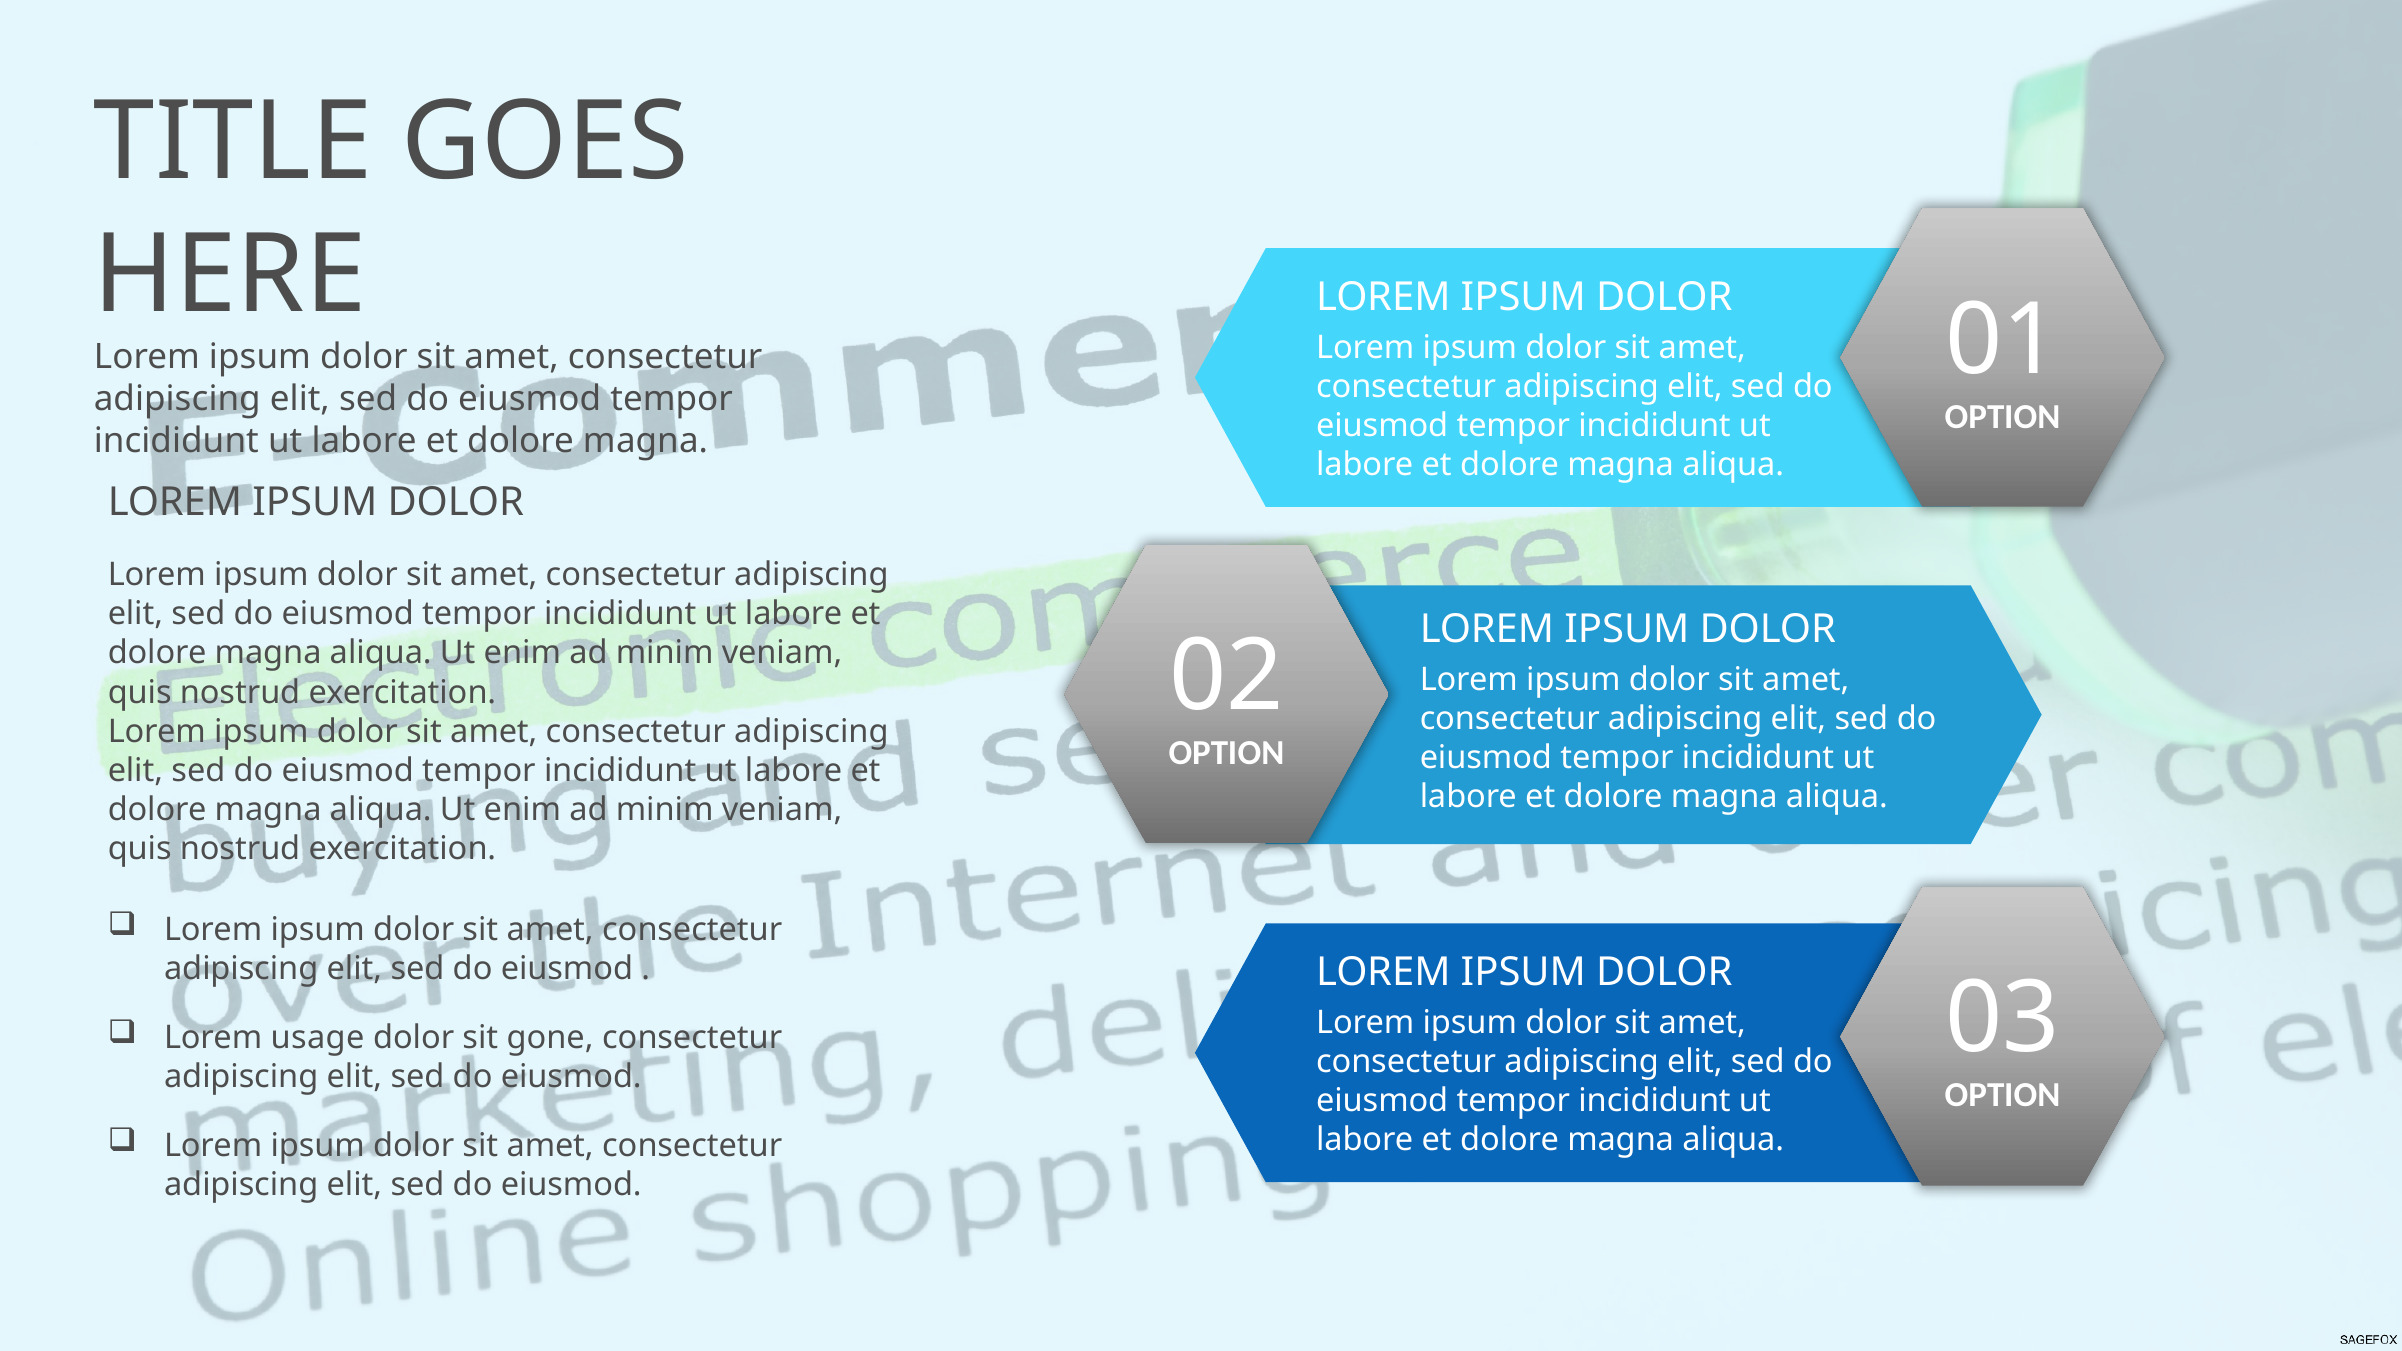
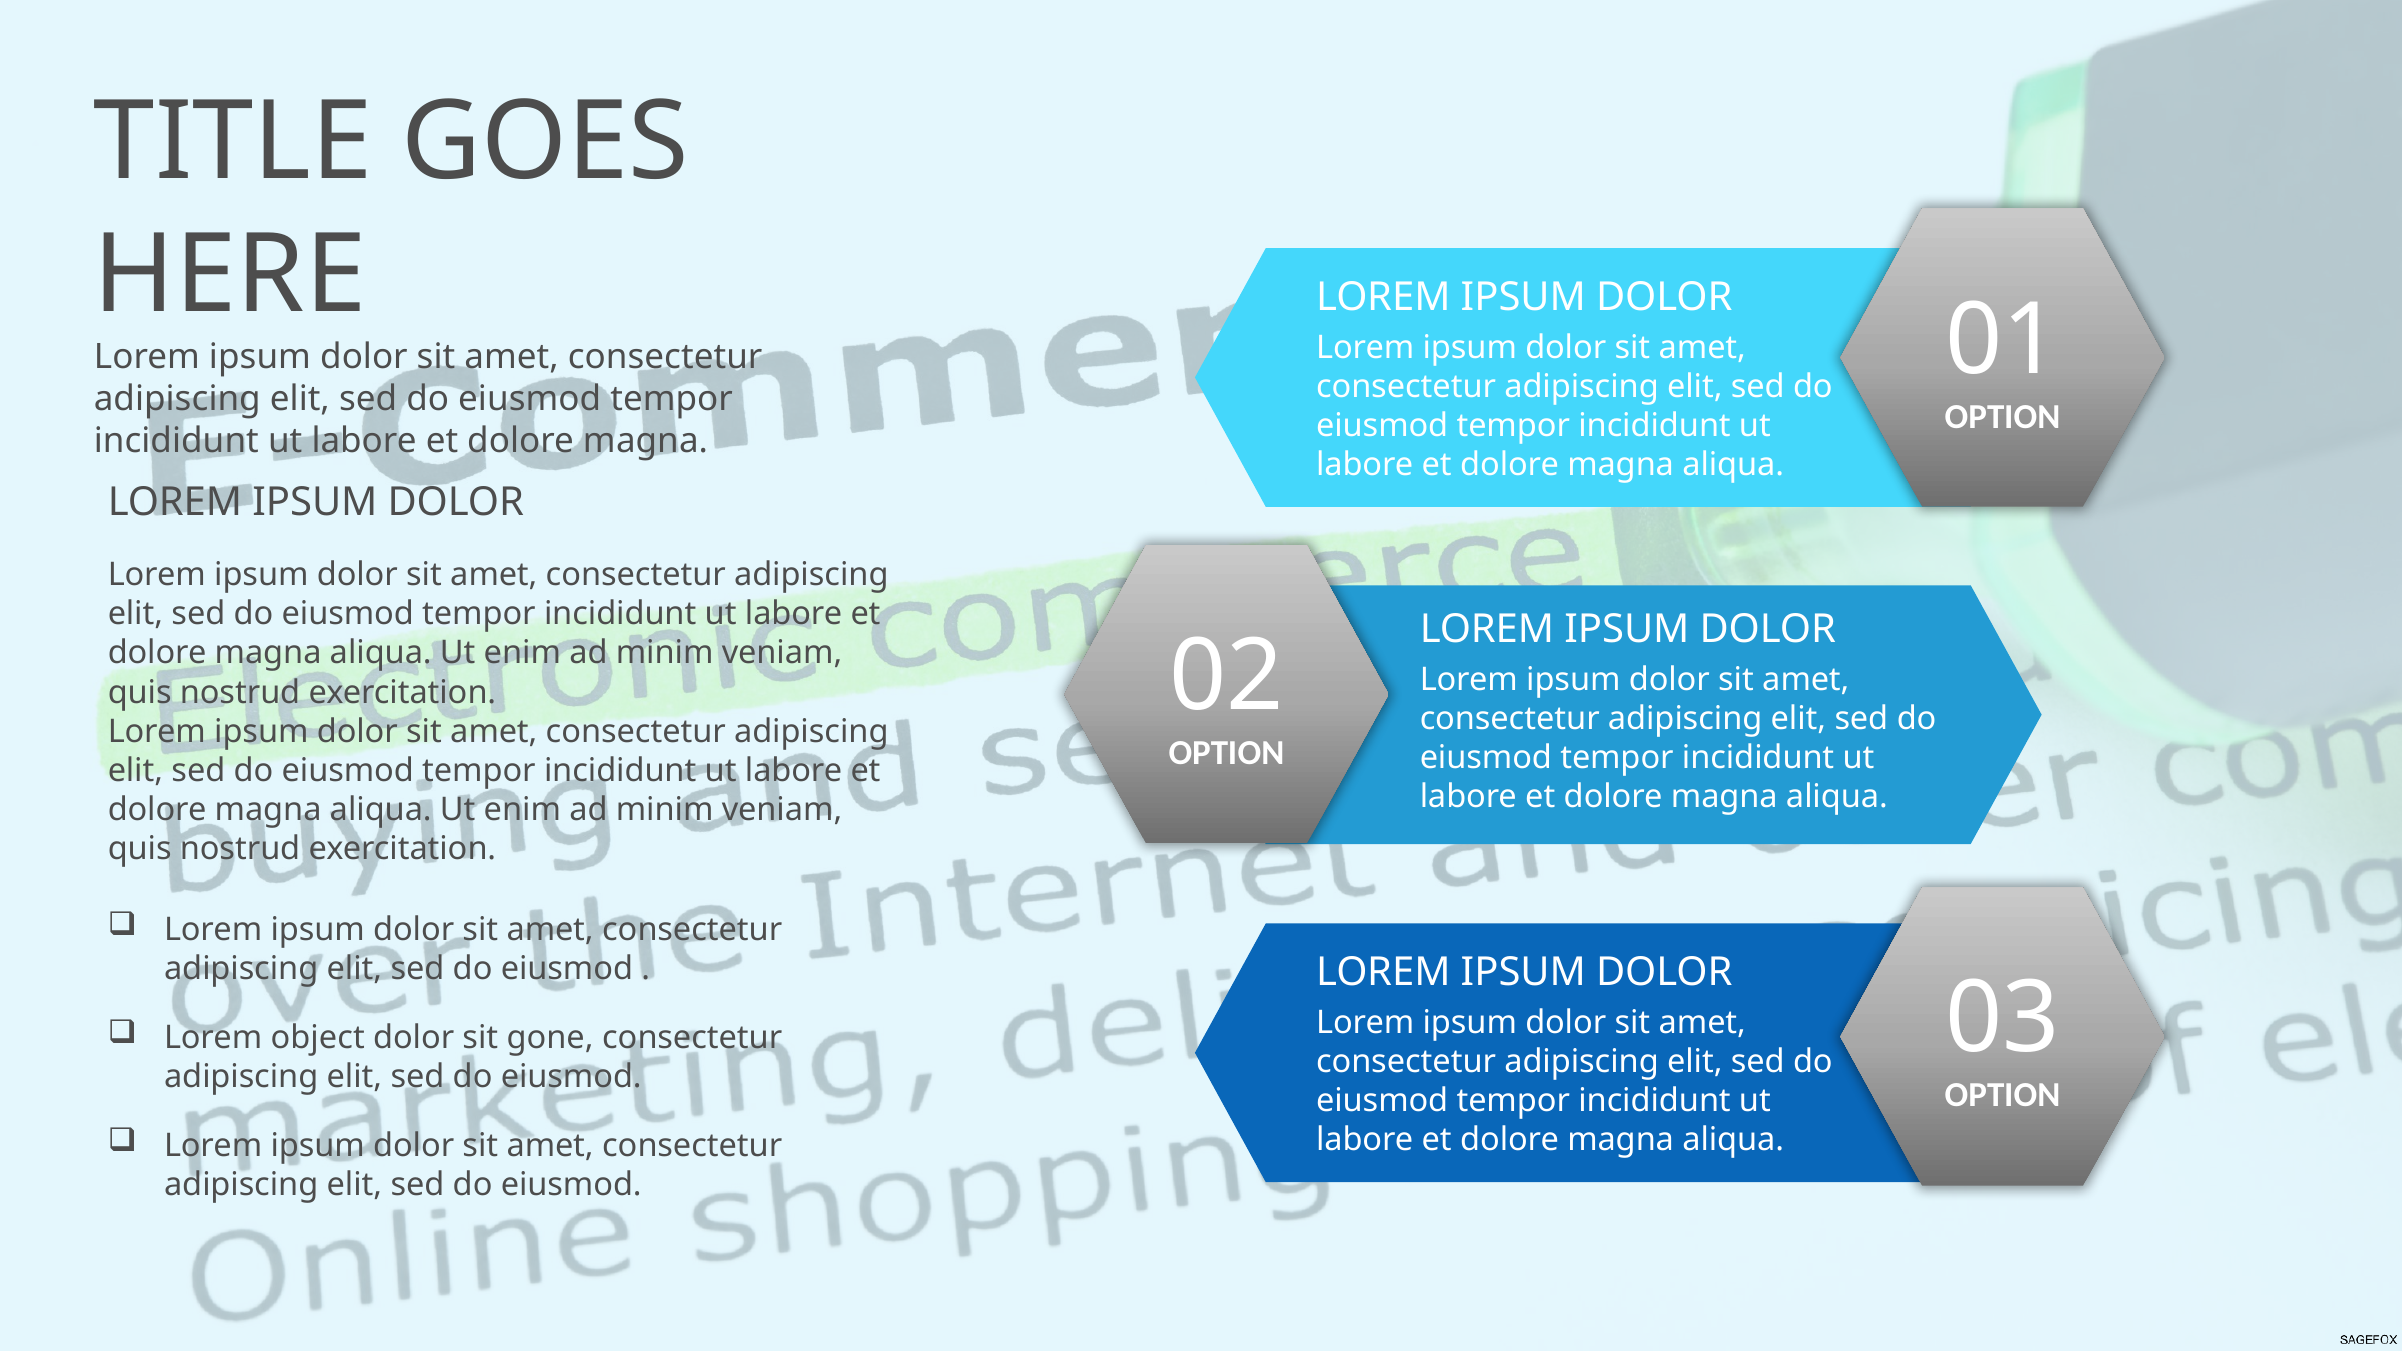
usage: usage -> object
